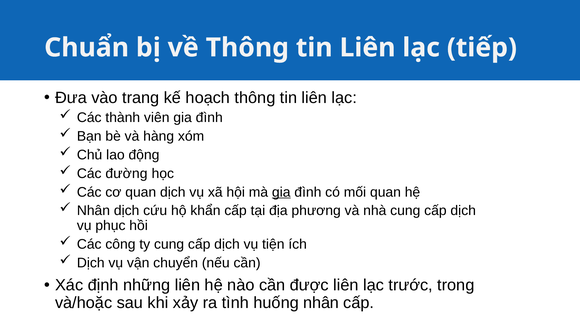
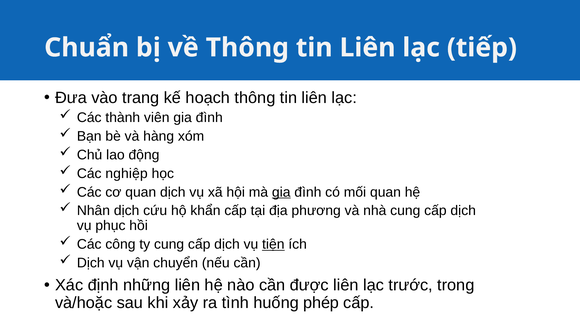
đường: đường -> nghiệp
tiện underline: none -> present
huống nhân: nhân -> phép
